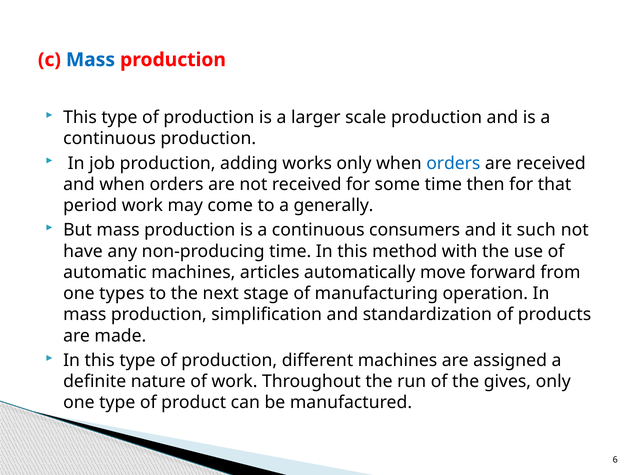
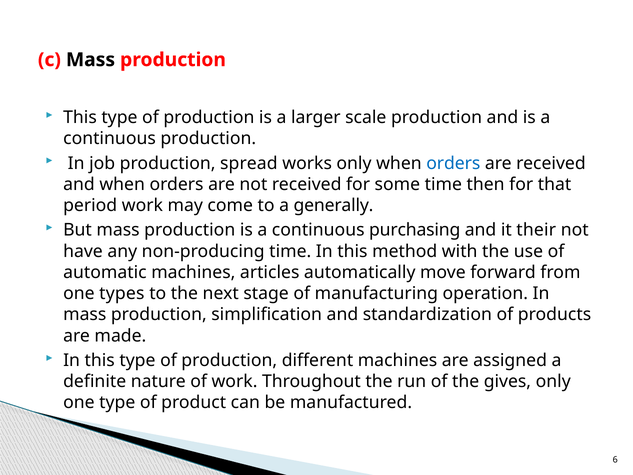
Mass at (91, 60) colour: blue -> black
adding: adding -> spread
consumers: consumers -> purchasing
such: such -> their
